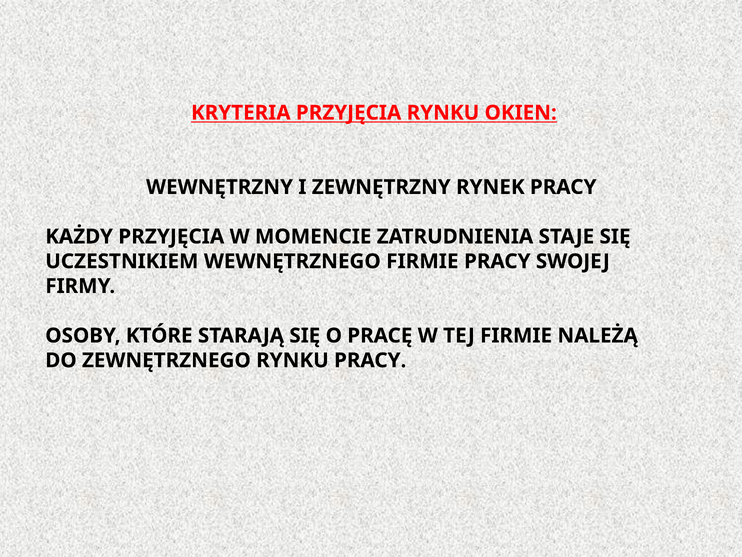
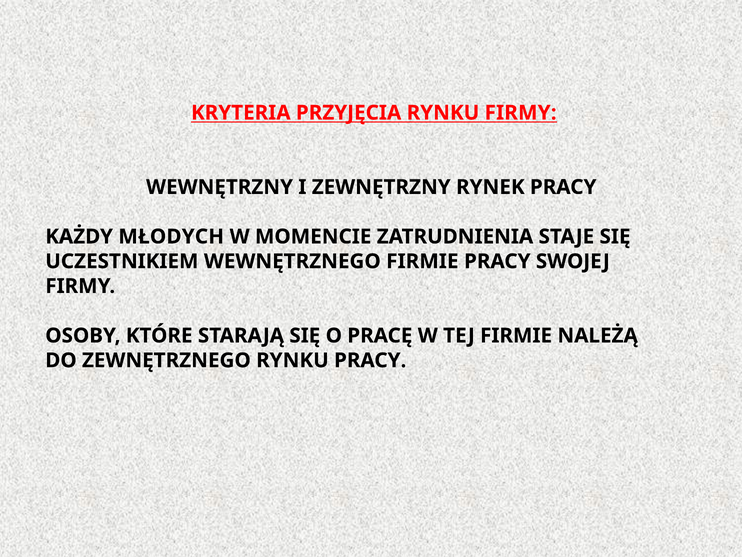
RYNKU OKIEN: OKIEN -> FIRMY
KAŻDY PRZYJĘCIA: PRZYJĘCIA -> MŁODYCH
